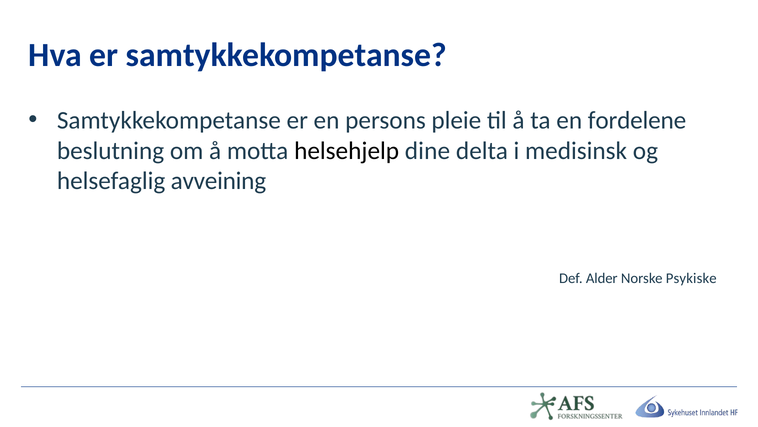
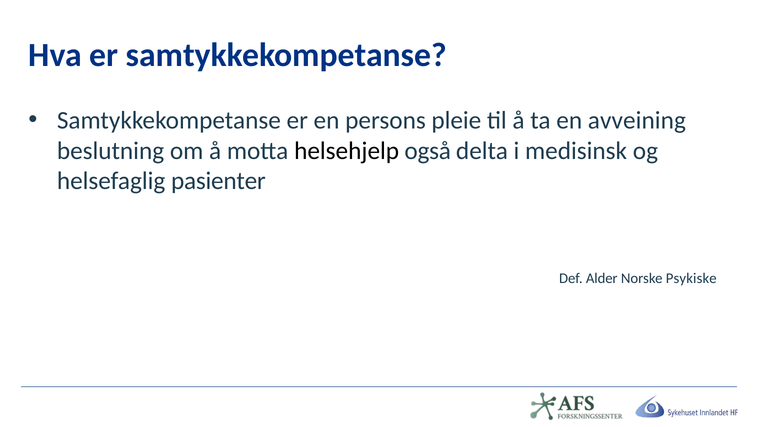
fordelene: fordelene -> avveining
dine: dine -> også
avveining: avveining -> pasienter
